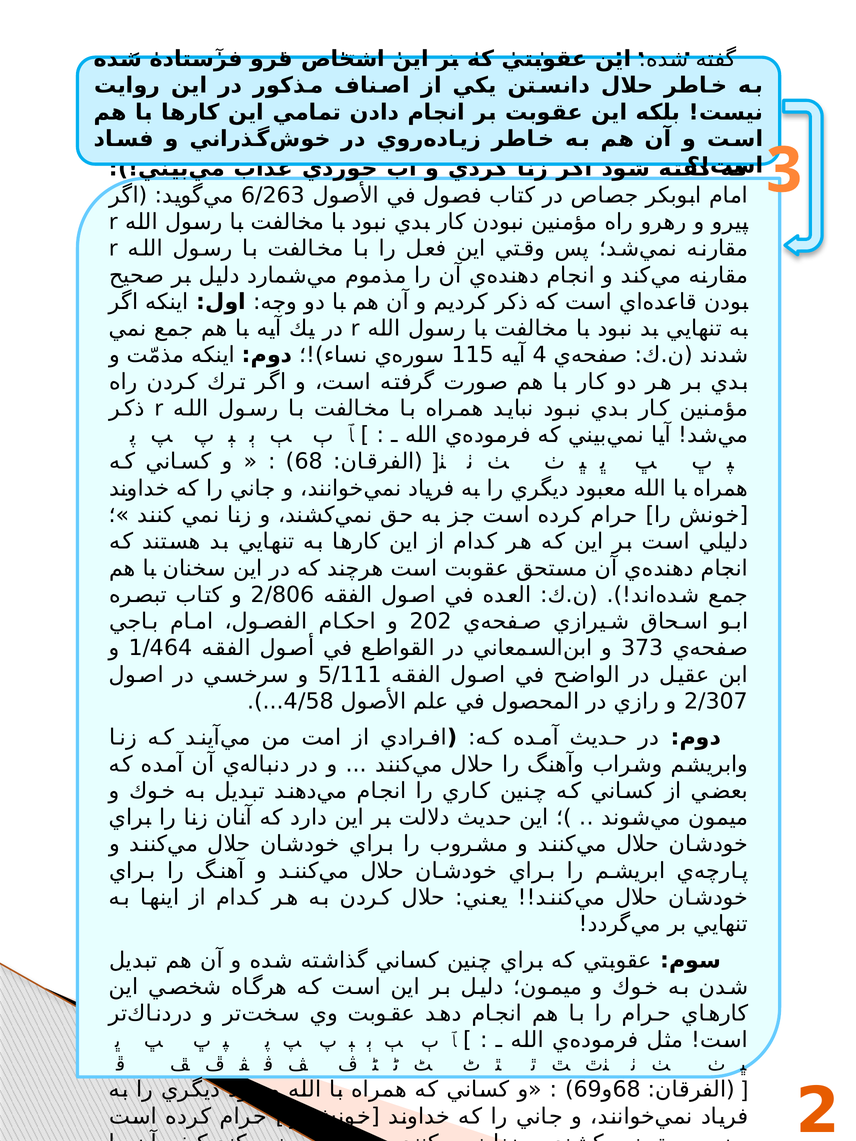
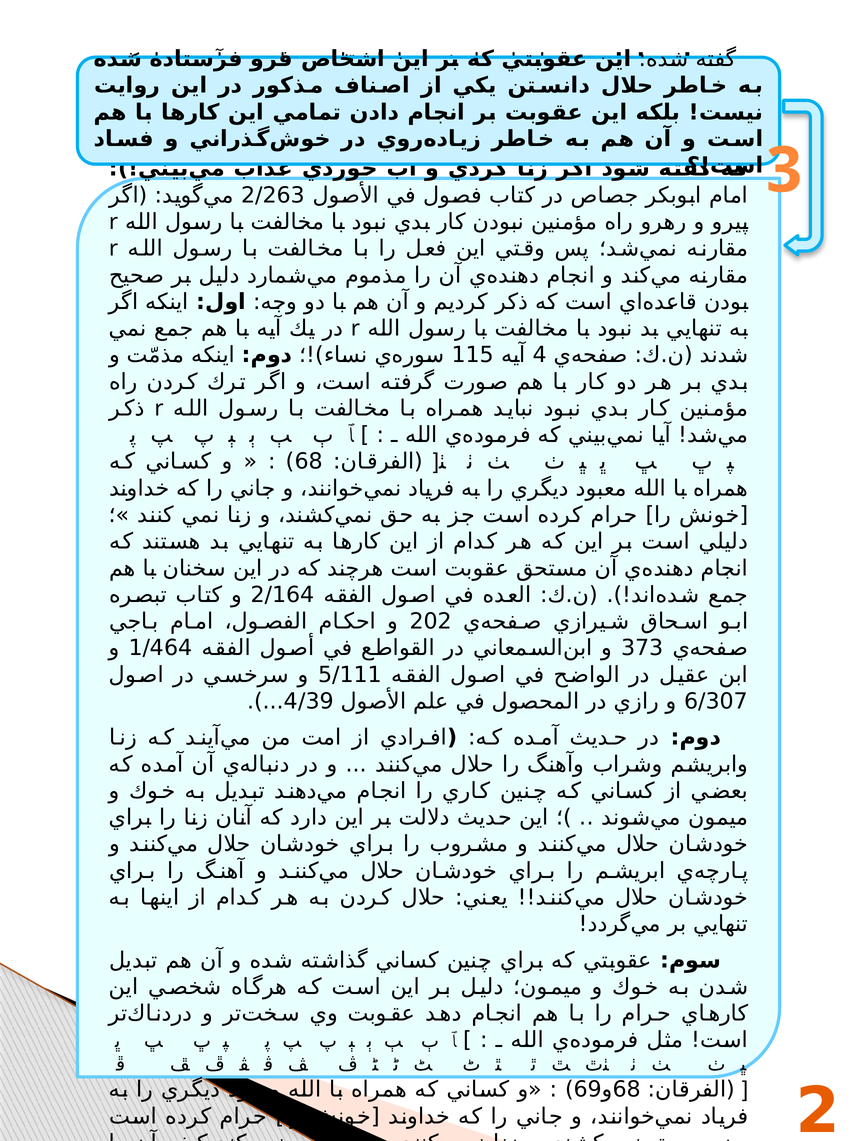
6/263: 6/263 -> 2/263
2/806: 2/806 -> 2/164
4/58: 4/58 -> 4/39
2/307: 2/307 -> 6/307
